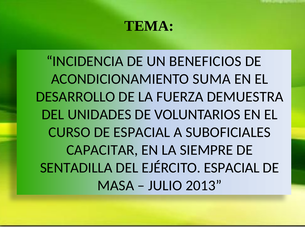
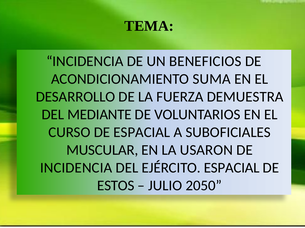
UNIDADES: UNIDADES -> MEDIANTE
CAPACITAR: CAPACITAR -> MUSCULAR
SIEMPRE: SIEMPRE -> USARON
SENTADILLA at (76, 168): SENTADILLA -> INCIDENCIA
MASA: MASA -> ESTOS
2013: 2013 -> 2050
